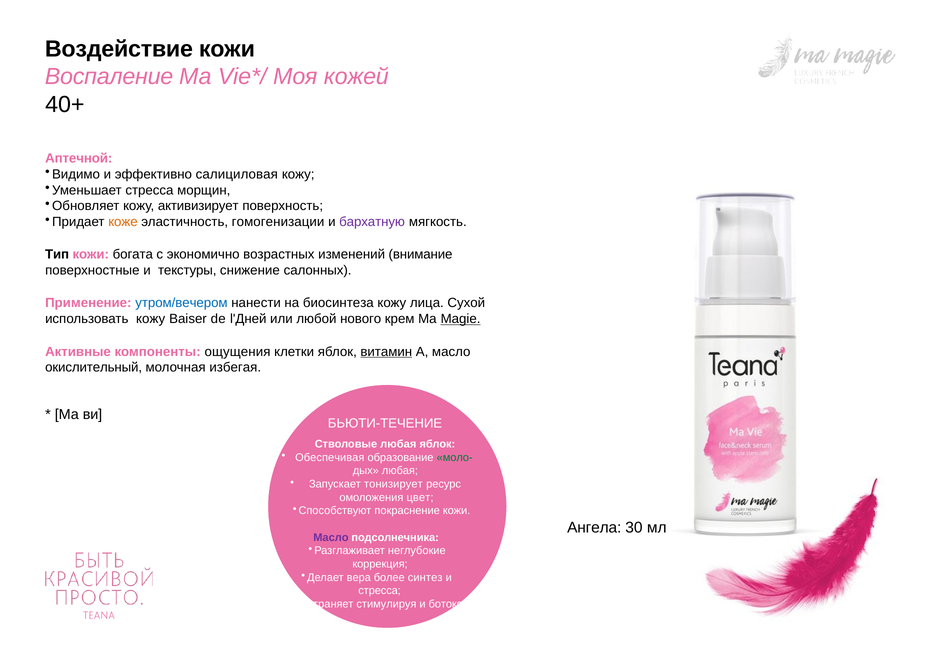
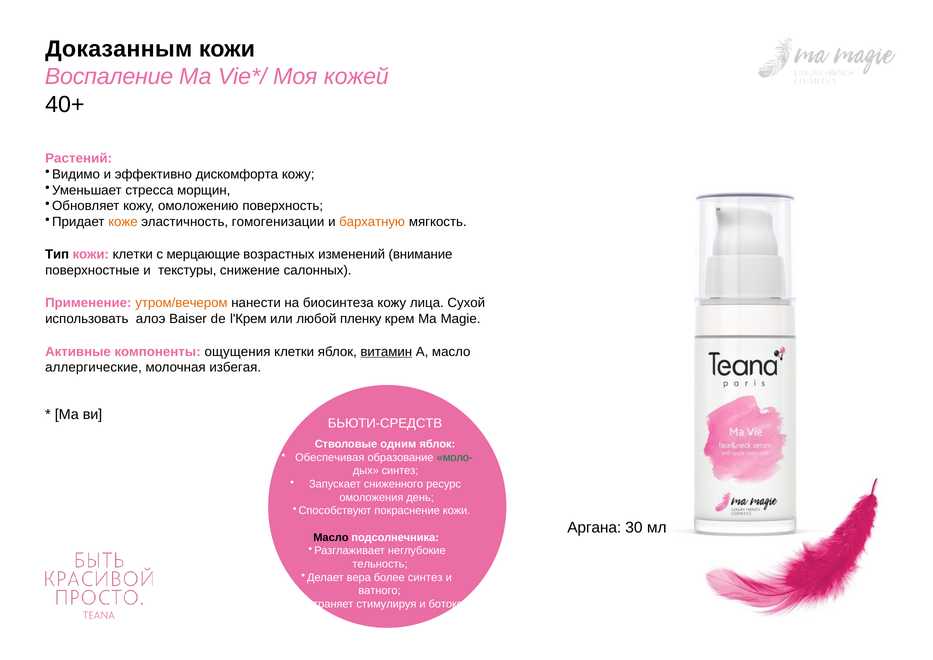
Воздействие: Воздействие -> Доказанным
Аптечной: Аптечной -> Растений
салициловая: салициловая -> дискомфорта
активизирует: активизирует -> омоложению
бархатную colour: purple -> orange
кожи богата: богата -> клетки
экономично: экономично -> мерцающие
утром/вечером colour: blue -> orange
использовать кожу: кожу -> алоэ
l'Дней: l'Дней -> l'Крем
нового: нового -> пленку
Magie underline: present -> none
окислительный: окислительный -> аллергические
БЬЮТИ-ТЕЧЕНИЕ: БЬЮТИ-ТЕЧЕНИЕ -> БЬЮТИ-СРЕДСТВ
Стволовые любая: любая -> одним
дых любая: любая -> синтез
тонизирует: тонизирует -> сниженного
цвет: цвет -> день
Ангела: Ангела -> Аргана
Масло at (331, 537) colour: purple -> black
коррекция: коррекция -> тельность
стресса at (380, 591): стресса -> ватного
